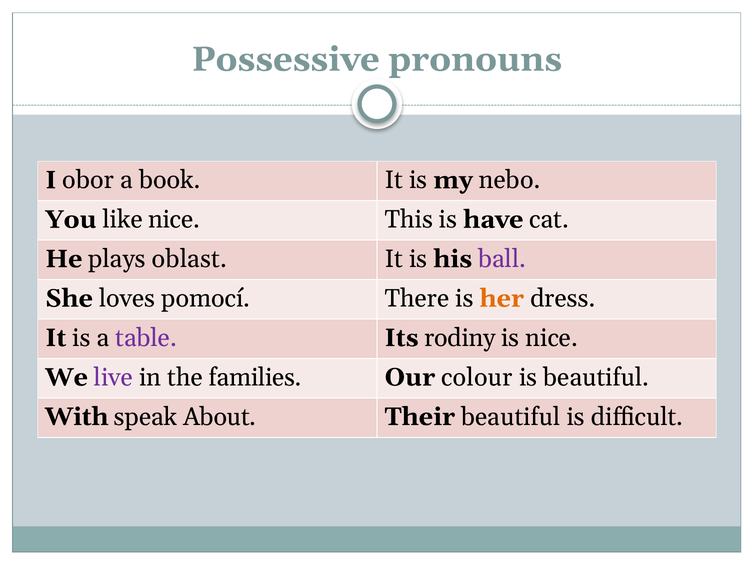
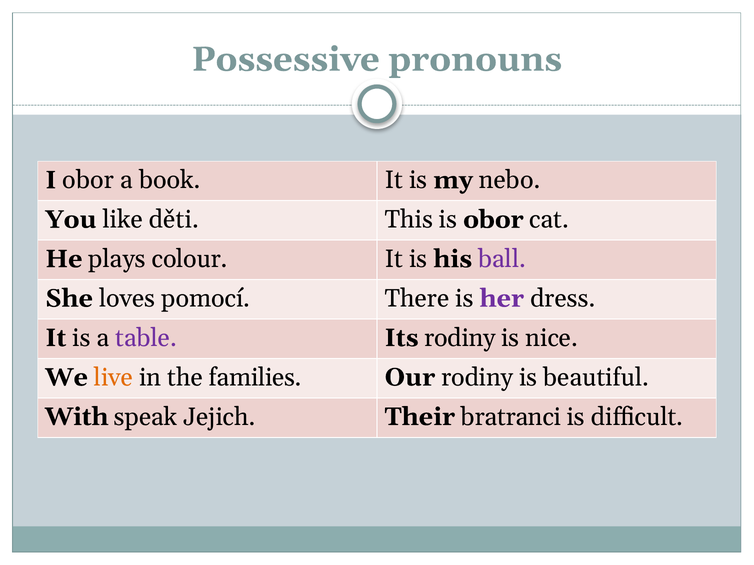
like nice: nice -> děti
is have: have -> obor
oblast: oblast -> colour
her colour: orange -> purple
live colour: purple -> orange
Our colour: colour -> rodiny
About: About -> Jejich
Their beautiful: beautiful -> bratranci
